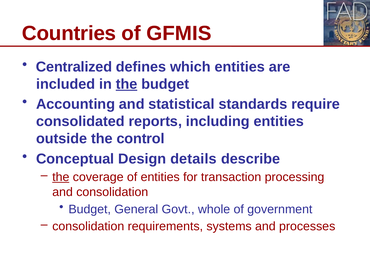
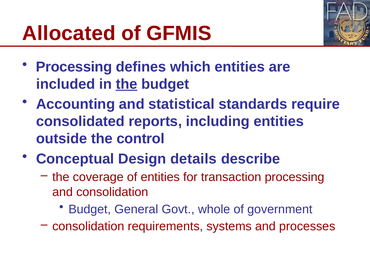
Countries: Countries -> Allocated
Centralized at (74, 67): Centralized -> Processing
the at (61, 178) underline: present -> none
